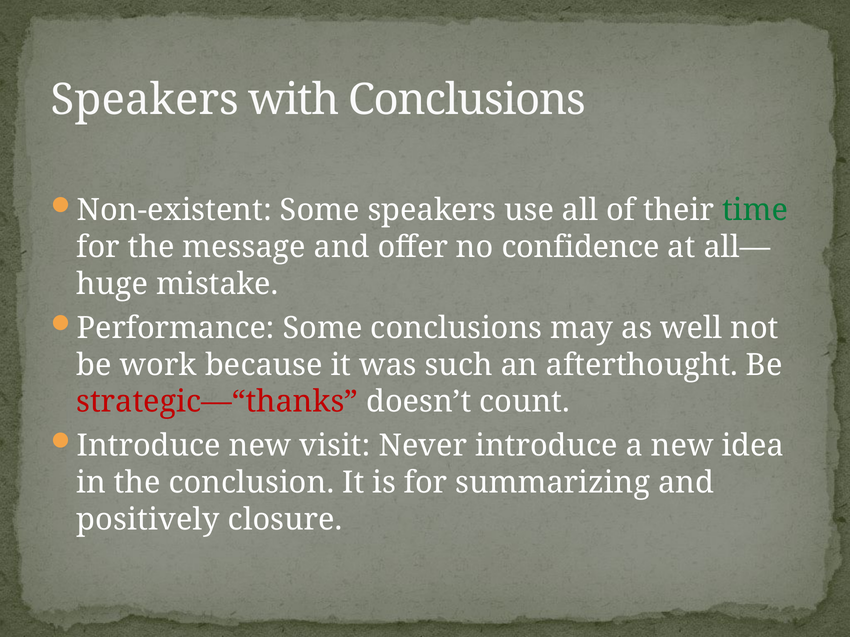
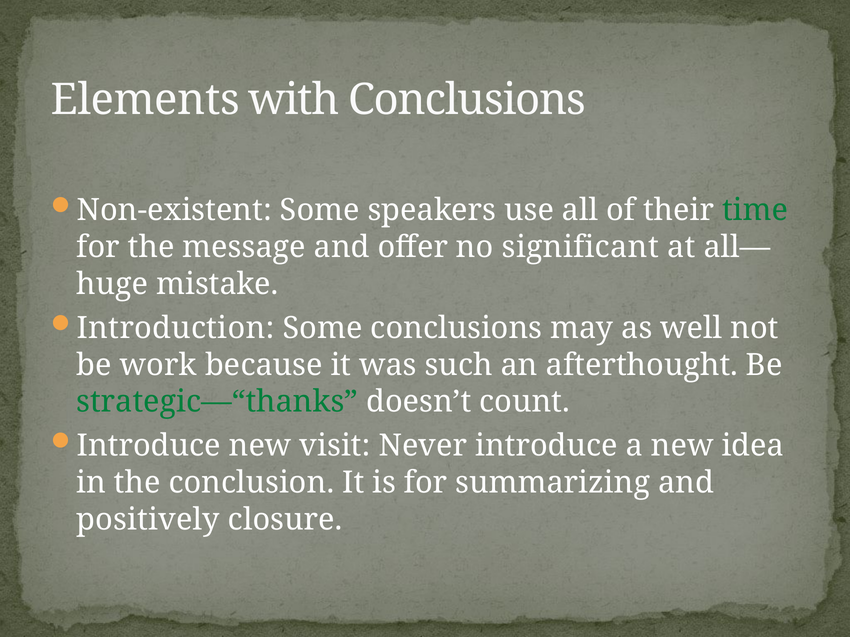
Speakers at (145, 100): Speakers -> Elements
confidence: confidence -> significant
Performance: Performance -> Introduction
strategic—“thanks colour: red -> green
